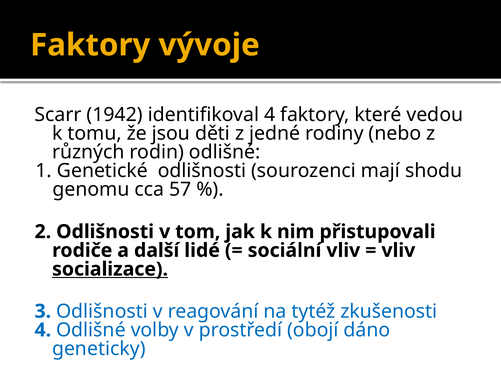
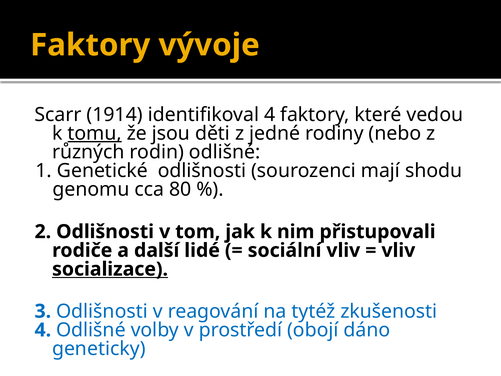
1942: 1942 -> 1914
tomu underline: none -> present
57: 57 -> 80
